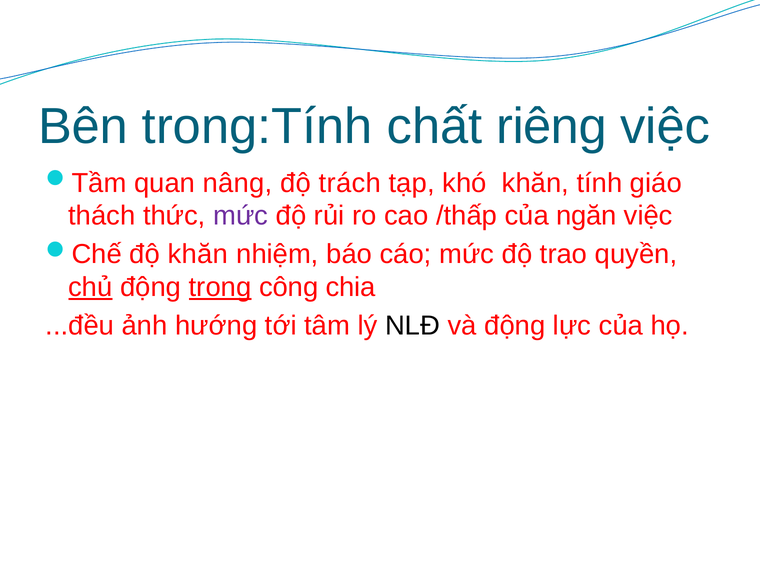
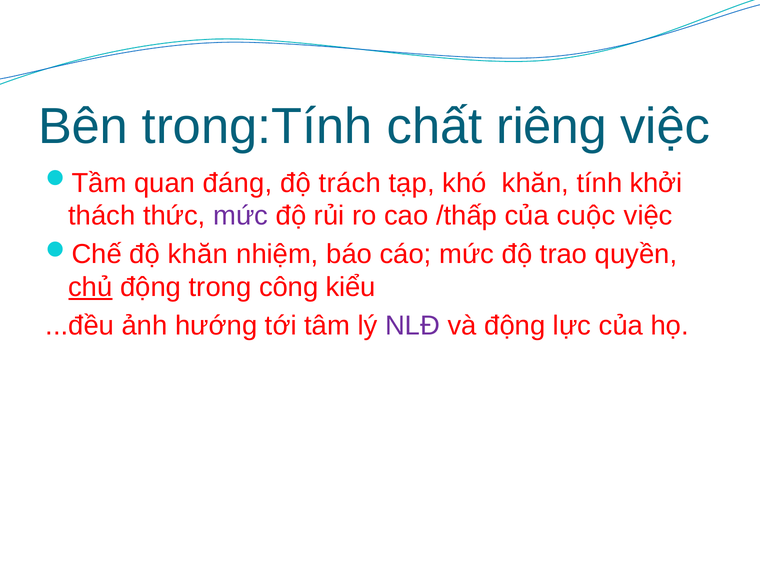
nâng: nâng -> đáng
giáo: giáo -> khởi
ngăn: ngăn -> cuộc
trong underline: present -> none
chia: chia -> kiểu
NLĐ colour: black -> purple
